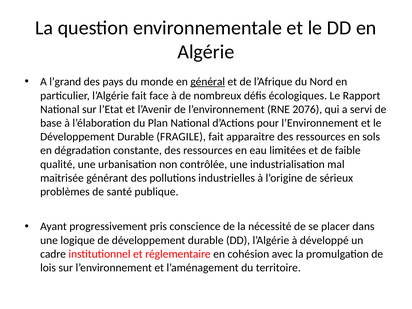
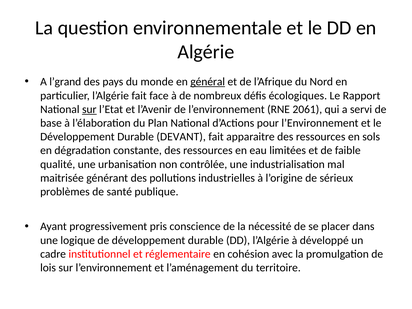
sur at (89, 109) underline: none -> present
2076: 2076 -> 2061
FRAGILE: FRAGILE -> DEVANT
